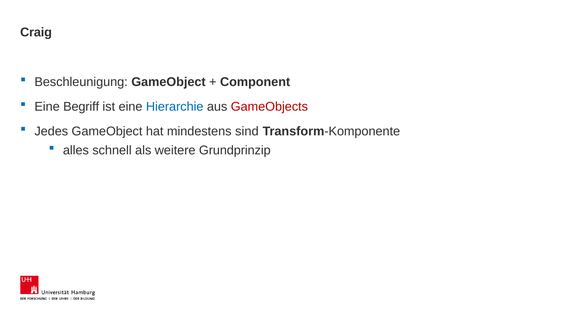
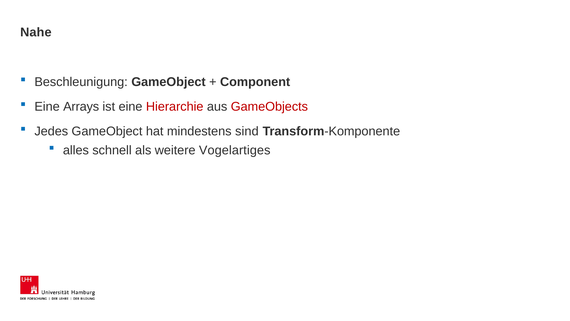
Craig: Craig -> Nahe
Begriff: Begriff -> Arrays
Hierarchie colour: blue -> red
Grundprinzip: Grundprinzip -> Vogelartiges
